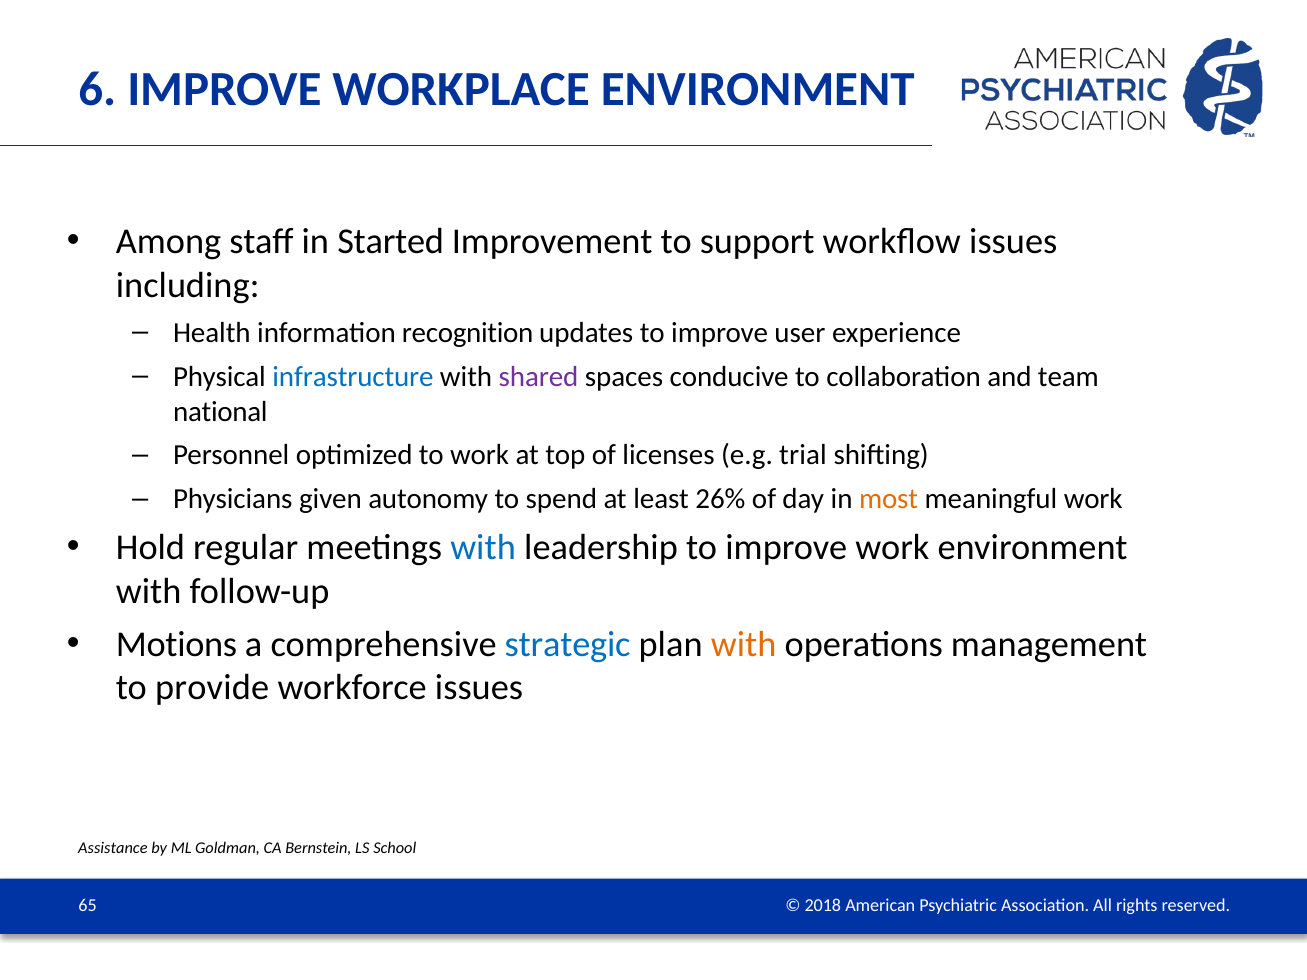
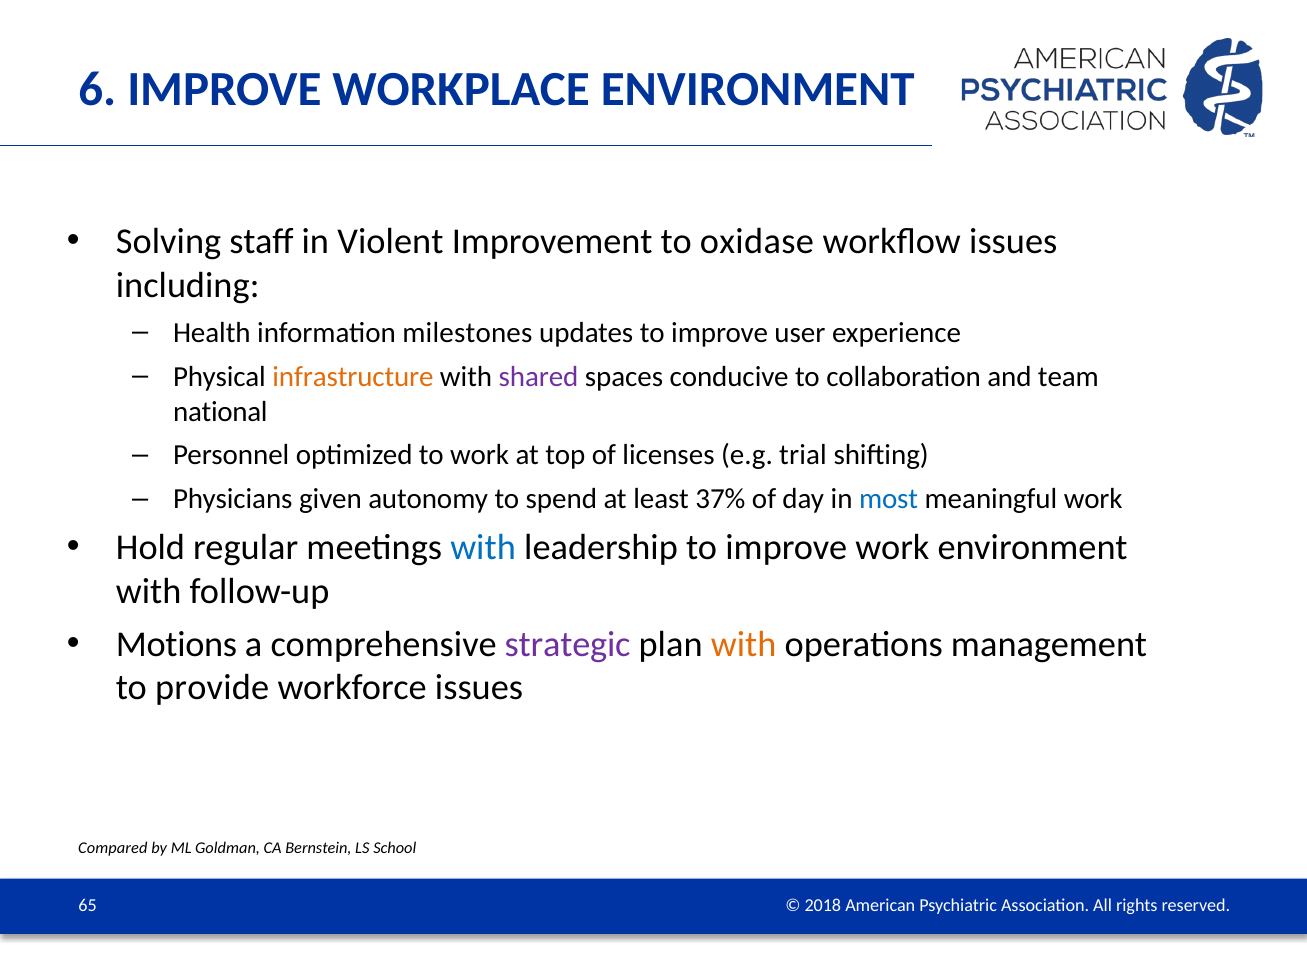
Among: Among -> Solving
Started: Started -> Violent
support: support -> oxidase
recognition: recognition -> milestones
infrastructure colour: blue -> orange
26%: 26% -> 37%
most colour: orange -> blue
strategic colour: blue -> purple
Assistance: Assistance -> Compared
